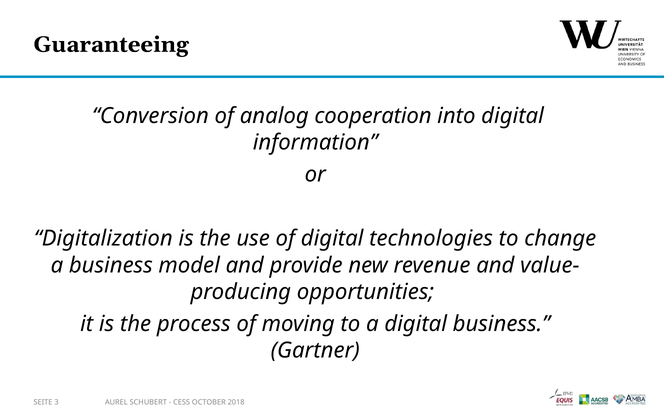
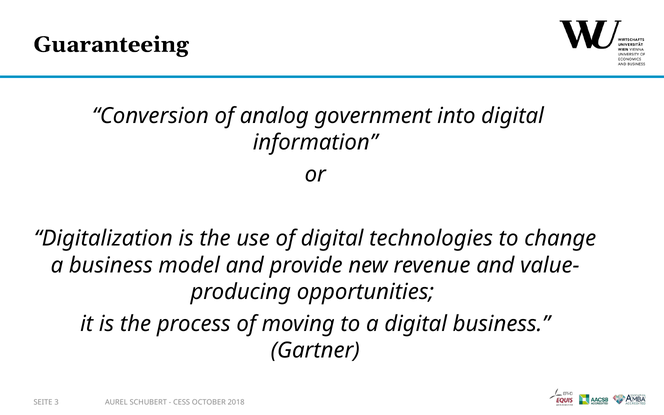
cooperation: cooperation -> government
